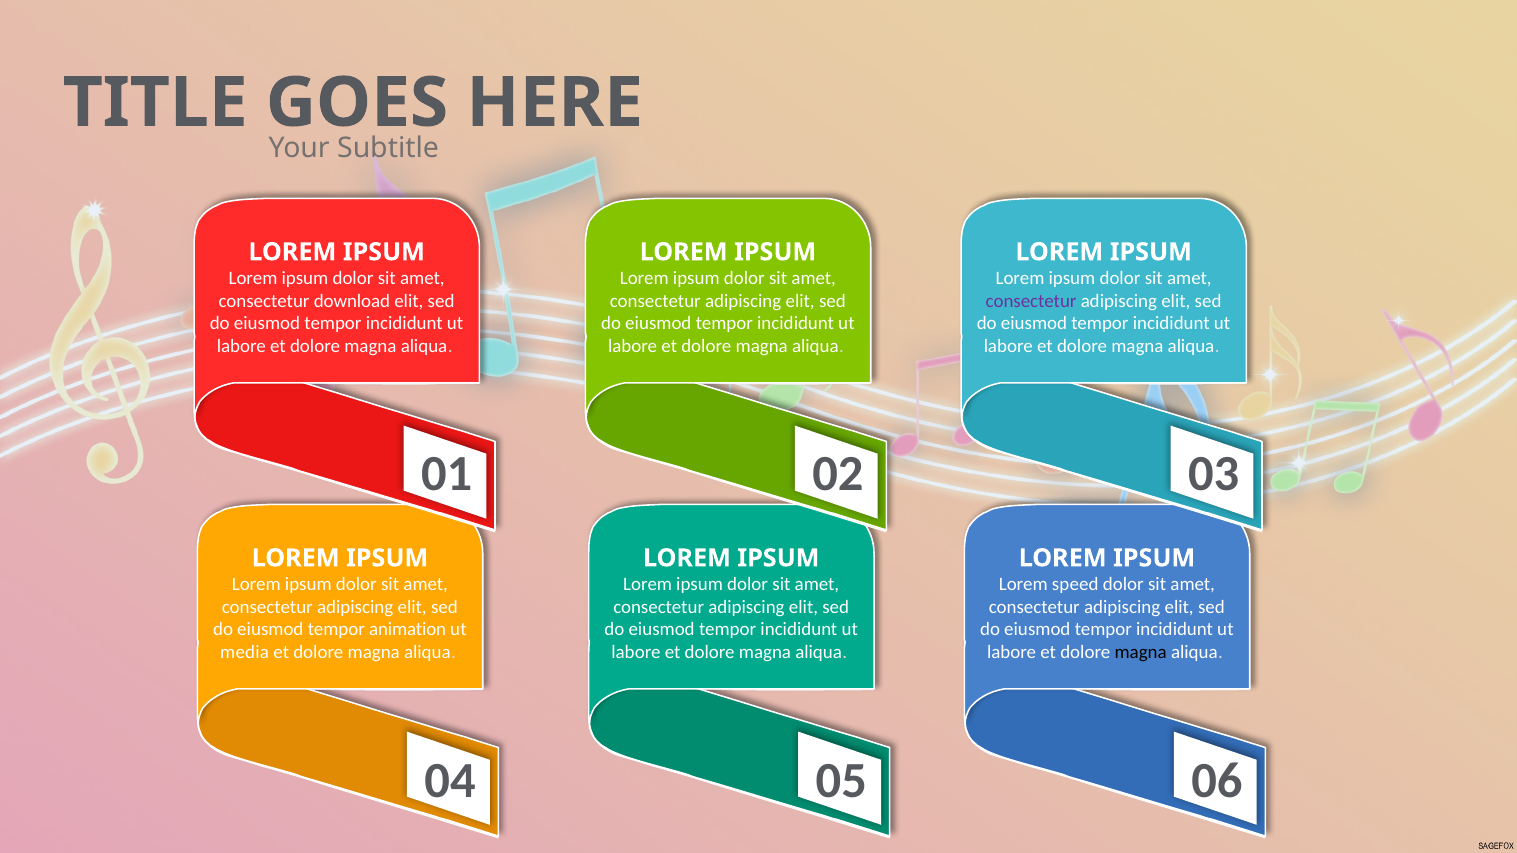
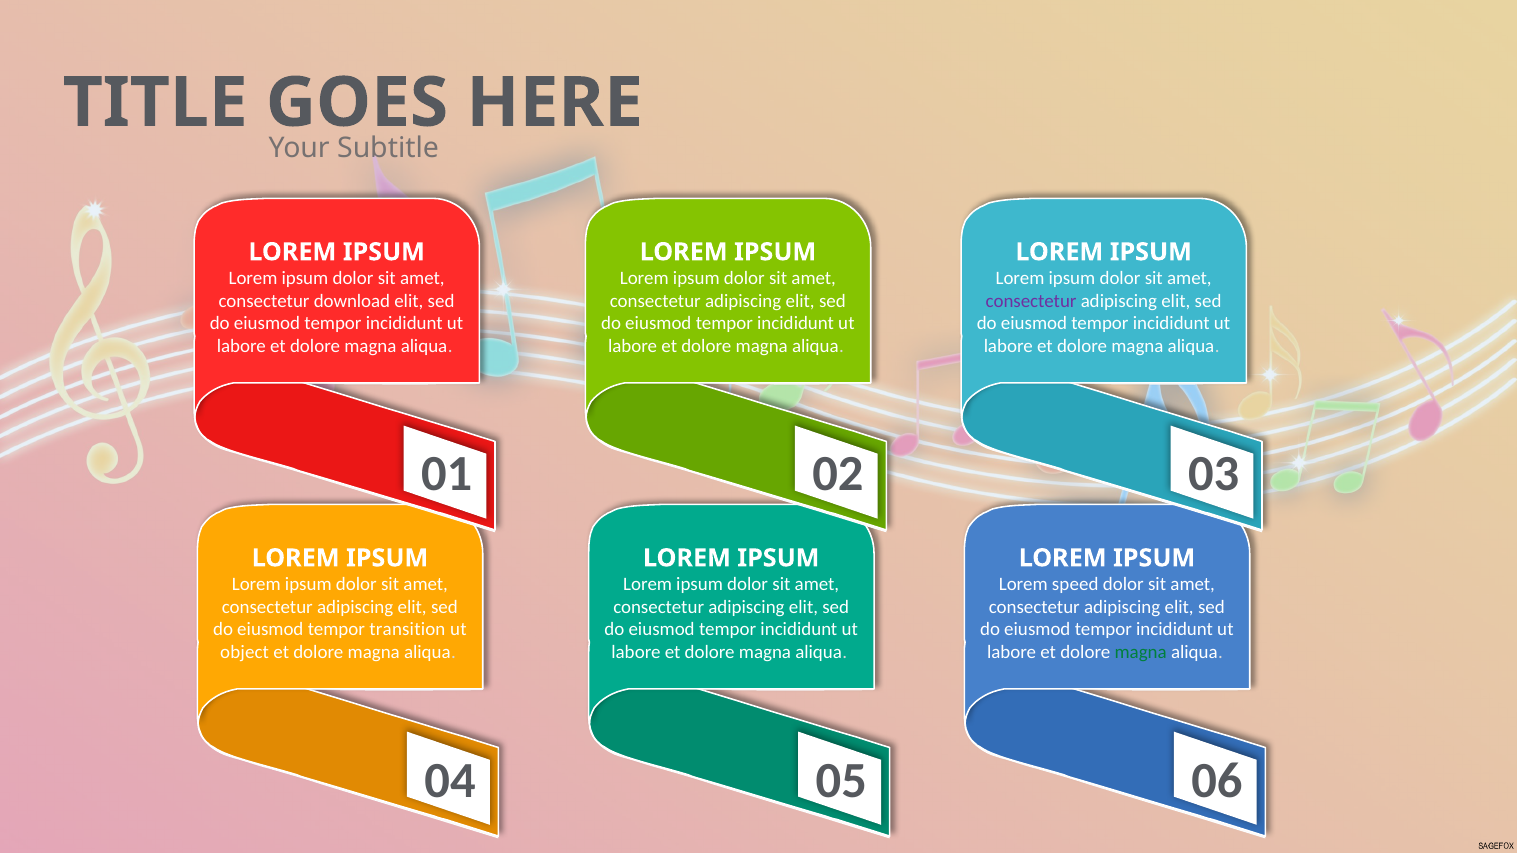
animation: animation -> transition
media: media -> object
magna at (1141, 653) colour: black -> green
